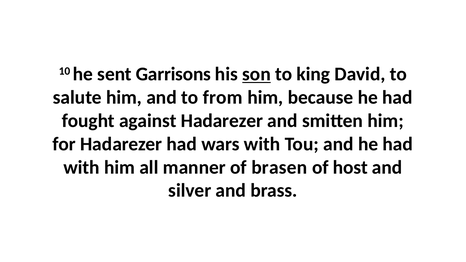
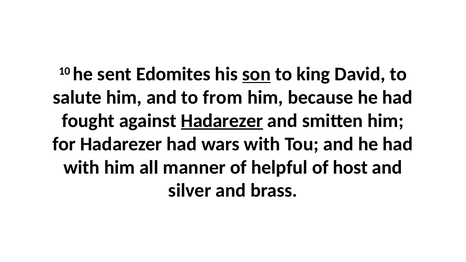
Garrisons: Garrisons -> Edomites
Hadarezer at (222, 121) underline: none -> present
brasen: brasen -> helpful
